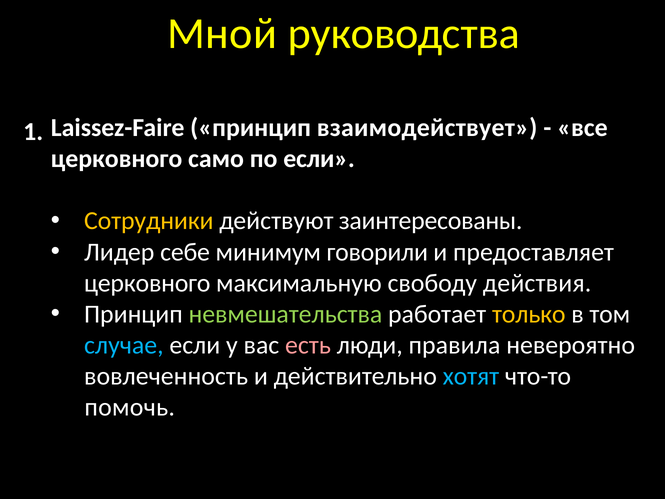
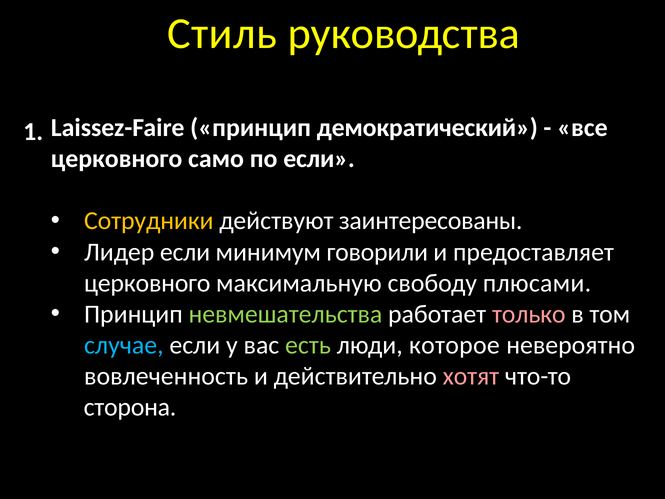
Мной: Мной -> Стиль
взаимодействует: взаимодействует -> демократический
Лидер себе: себе -> если
действия: действия -> плюсами
только colour: yellow -> pink
есть colour: pink -> light green
правила: правила -> которое
хотят colour: light blue -> pink
помочь: помочь -> сторона
